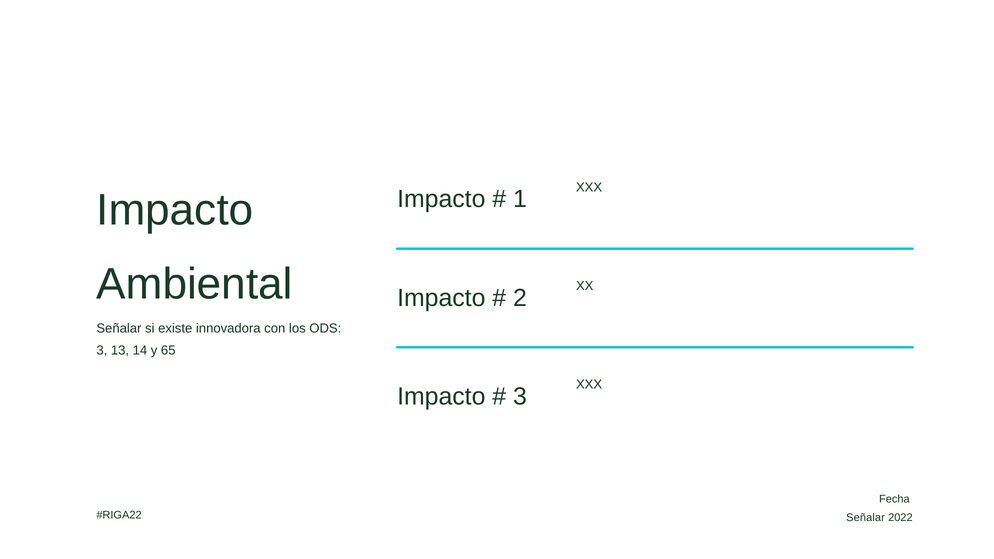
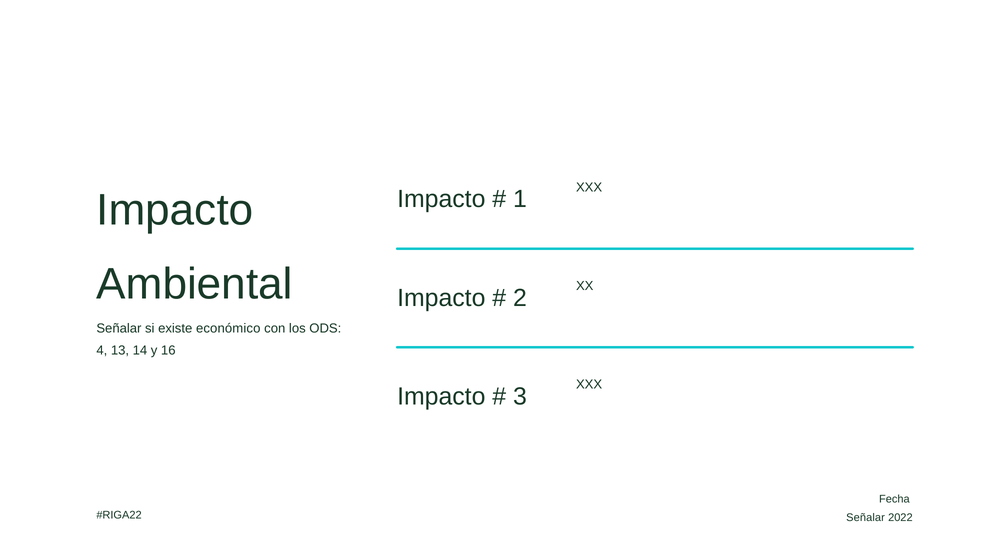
innovadora: innovadora -> económico
3 at (102, 350): 3 -> 4
65: 65 -> 16
